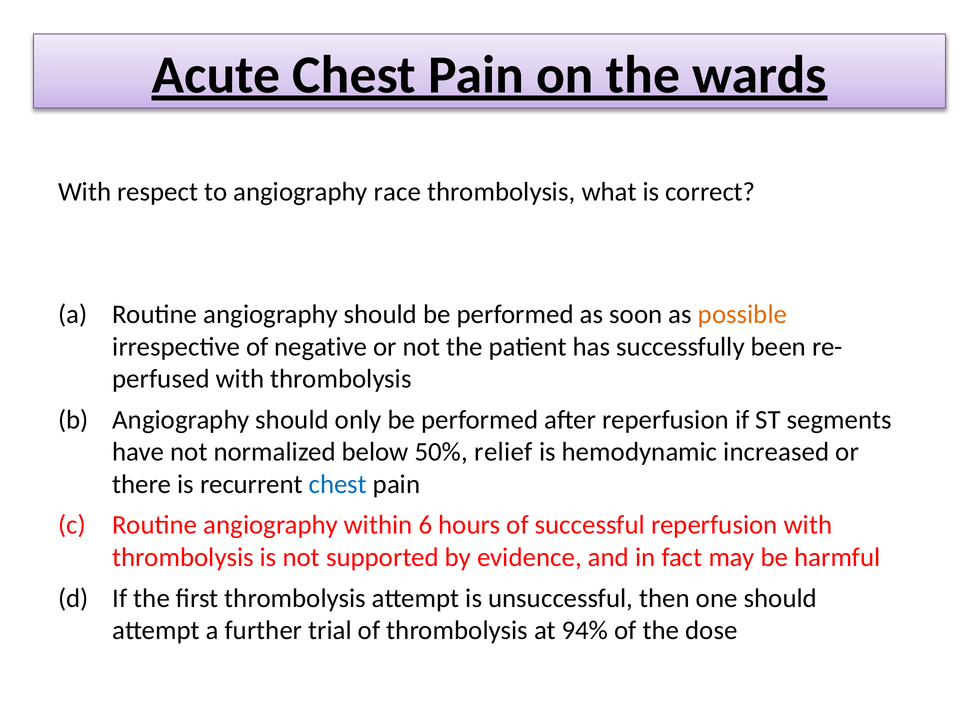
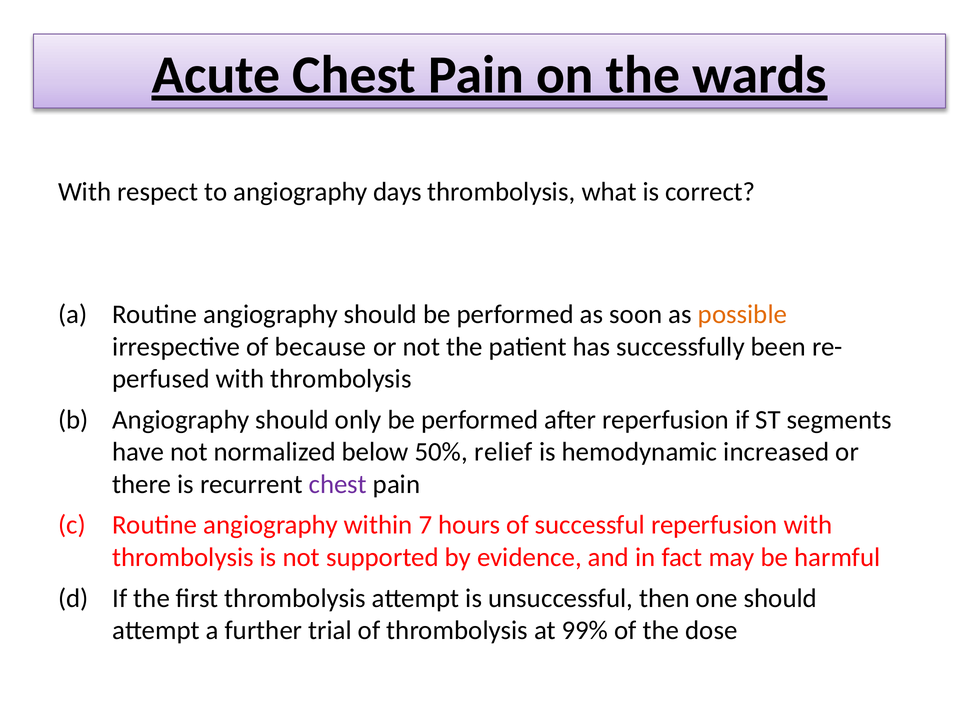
race: race -> days
negative: negative -> because
chest at (338, 484) colour: blue -> purple
6: 6 -> 7
94%: 94% -> 99%
